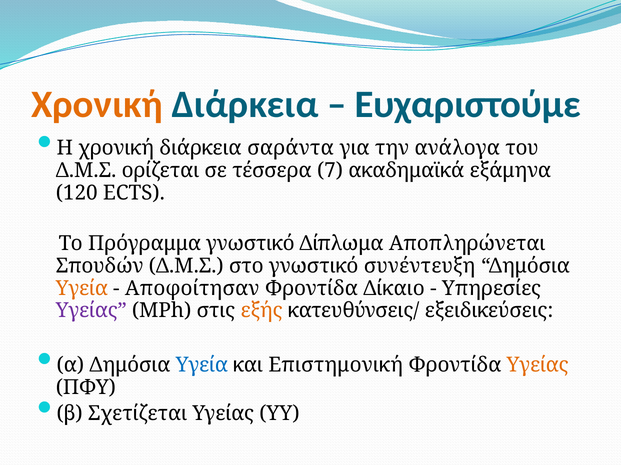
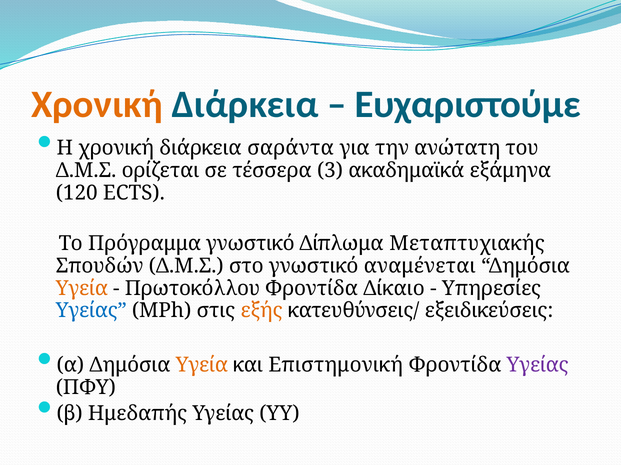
ανάλογα: ανάλογα -> ανώτατη
7: 7 -> 3
Αποπληρώνεται: Αποπληρώνεται -> Μεταπτυχιακής
συνέντευξη: συνέντευξη -> αναμένεται
Αποφοίτησαν: Αποφοίτησαν -> Πρωτοκόλλου
Υγείας at (91, 311) colour: purple -> blue
Υγεία at (202, 366) colour: blue -> orange
Υγείας at (538, 366) colour: orange -> purple
Σχετίζεται: Σχετίζεται -> Ημεδαπής
